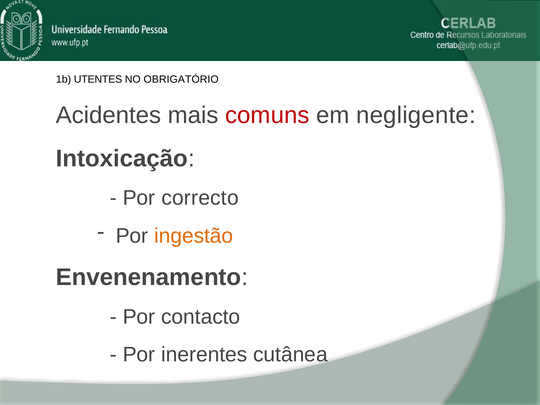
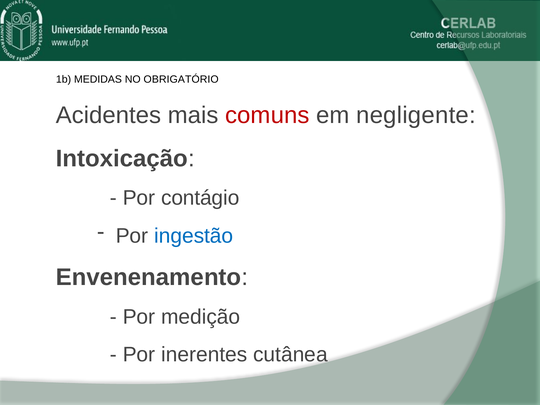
UTENTES: UTENTES -> MEDIDAS
correcto: correcto -> contágio
ingestão colour: orange -> blue
contacto: contacto -> medição
